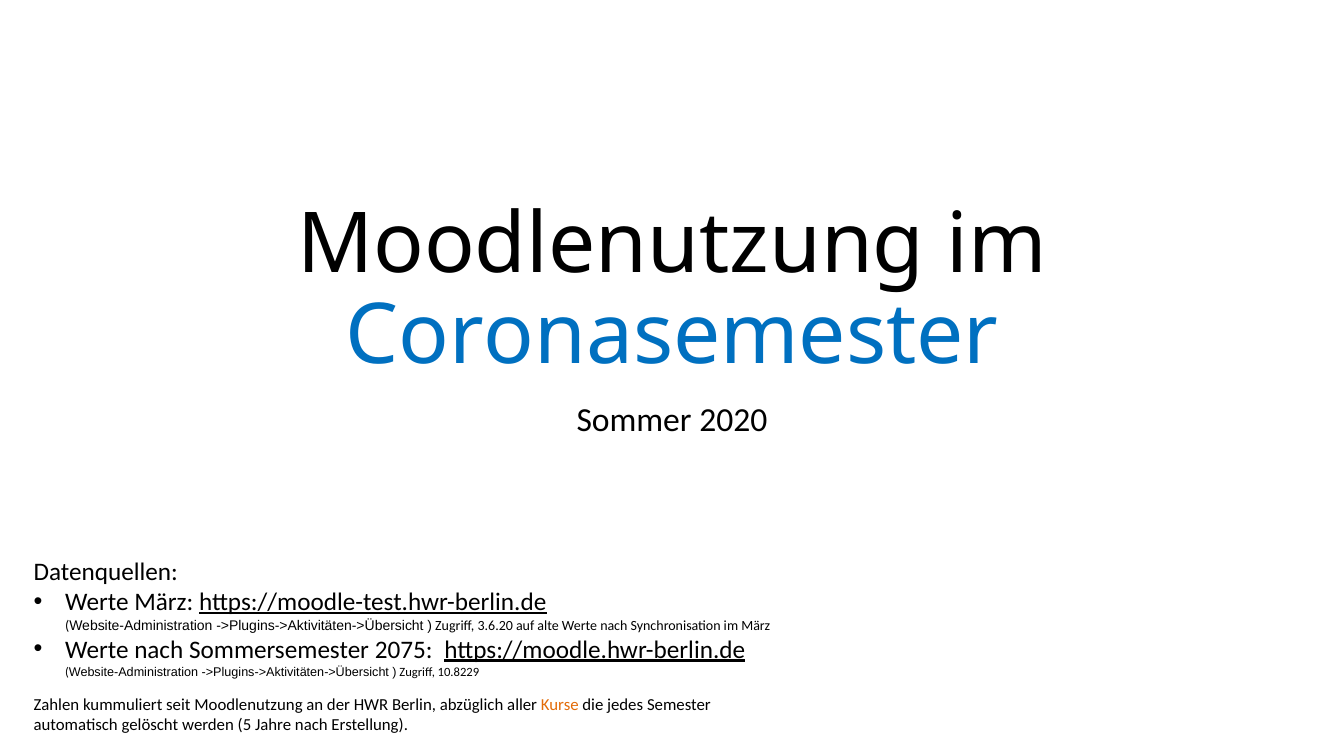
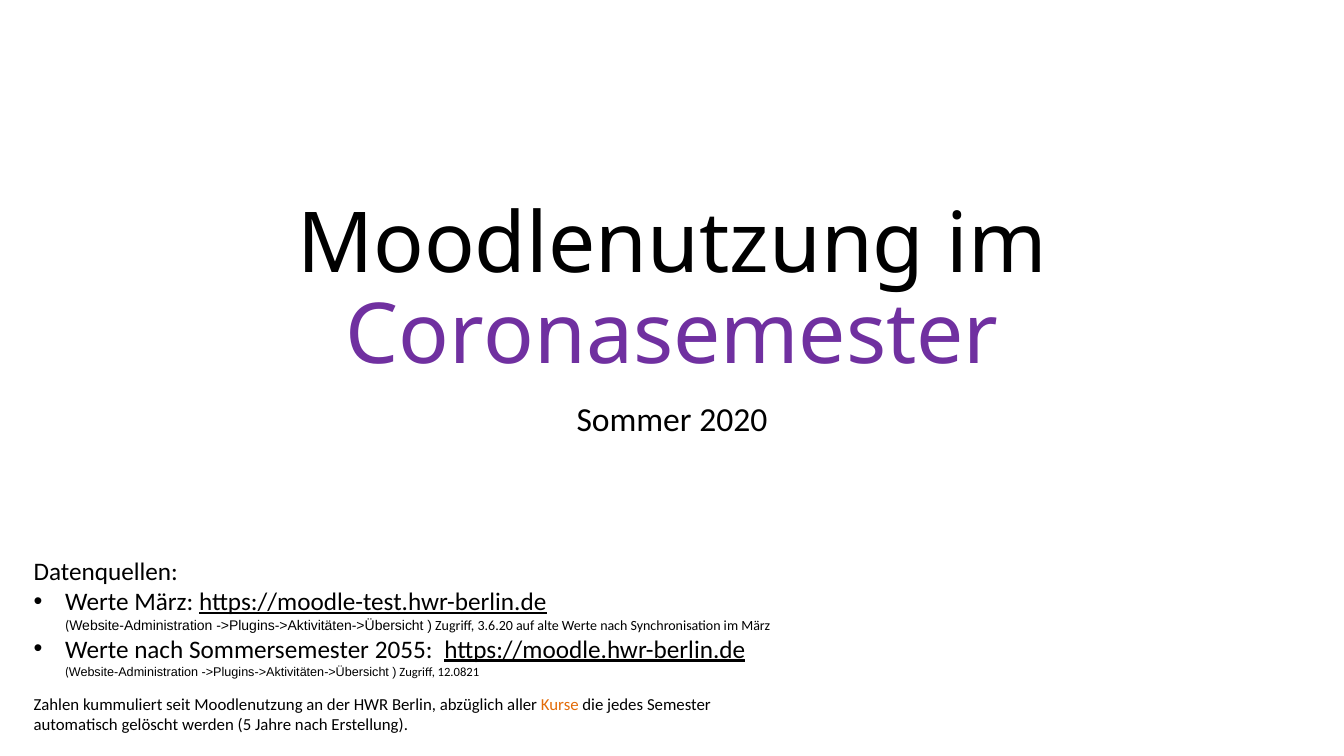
Coronasemester colour: blue -> purple
2075: 2075 -> 2055
10.8229: 10.8229 -> 12.0821
